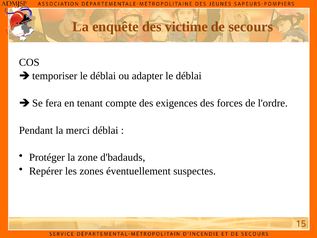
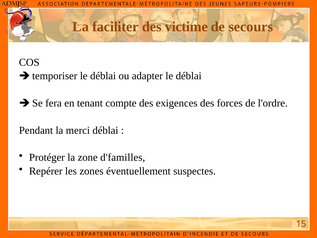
enquête: enquête -> faciliter
d'badauds: d'badauds -> d'familles
